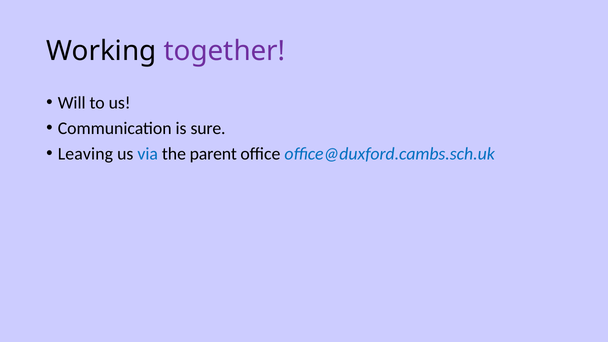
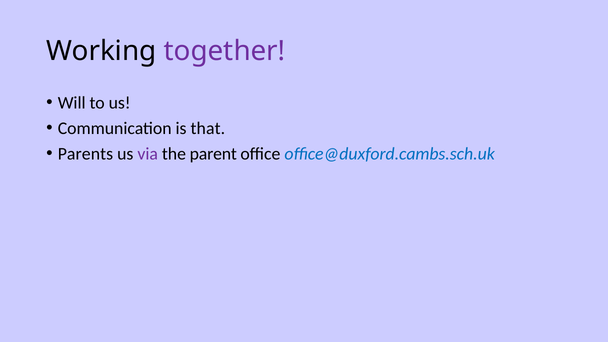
sure: sure -> that
Leaving: Leaving -> Parents
via colour: blue -> purple
